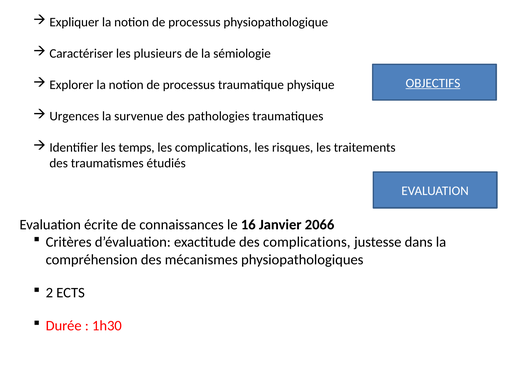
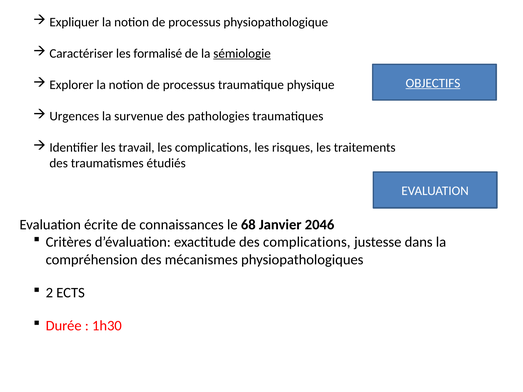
plusieurs: plusieurs -> formalisé
sémiologie underline: none -> present
temps: temps -> travail
16: 16 -> 68
2066: 2066 -> 2046
